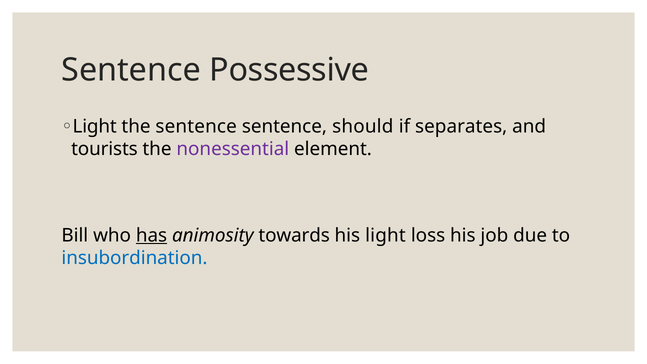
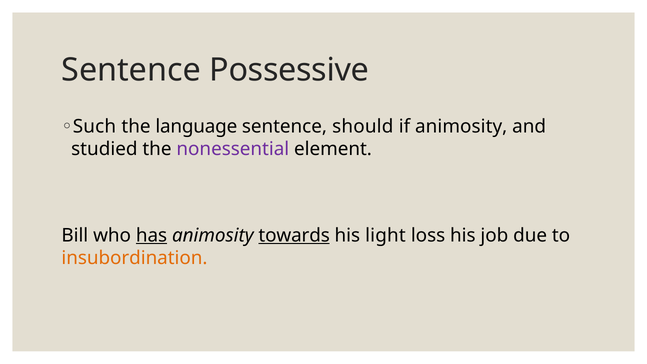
Light at (95, 127): Light -> Such
the sentence: sentence -> language
if separates: separates -> animosity
tourists: tourists -> studied
towards underline: none -> present
insubordination colour: blue -> orange
